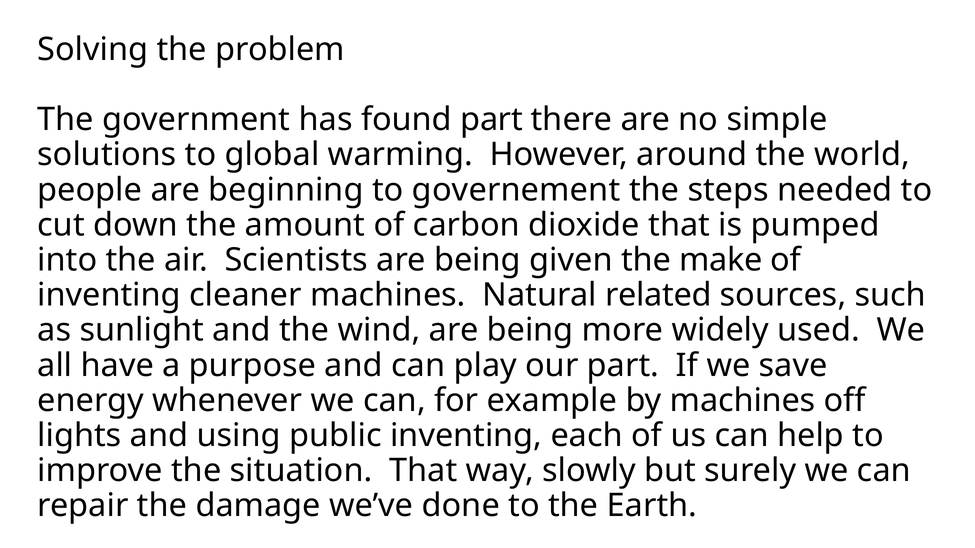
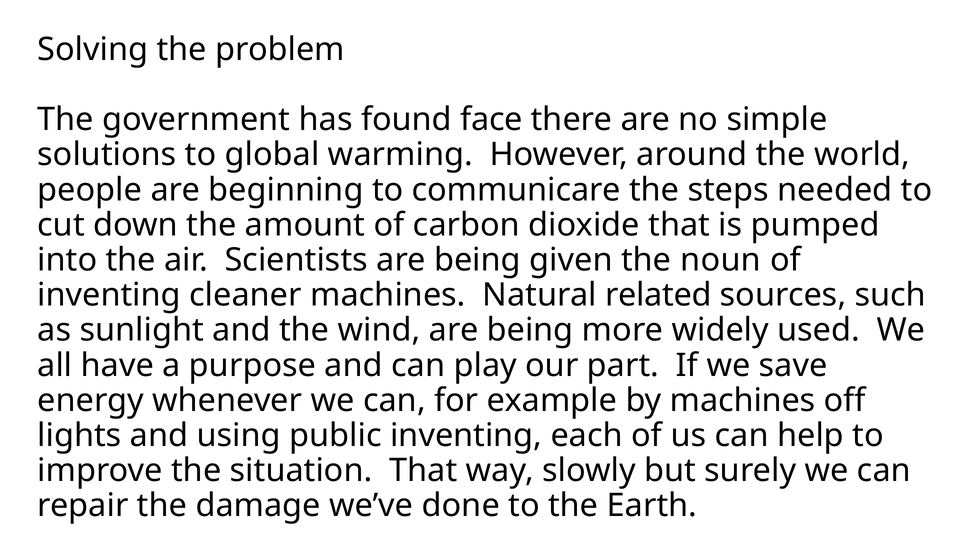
found part: part -> face
governement: governement -> communicare
make: make -> noun
